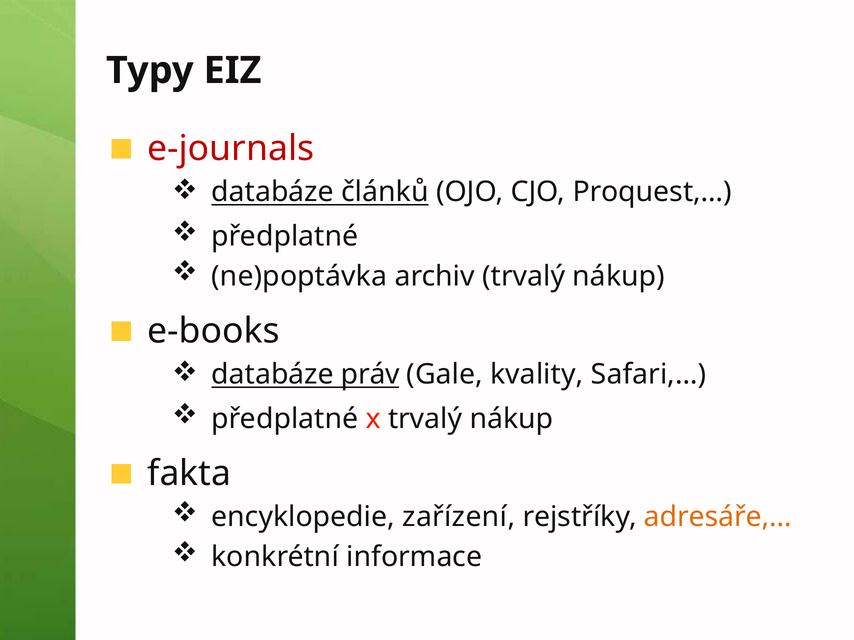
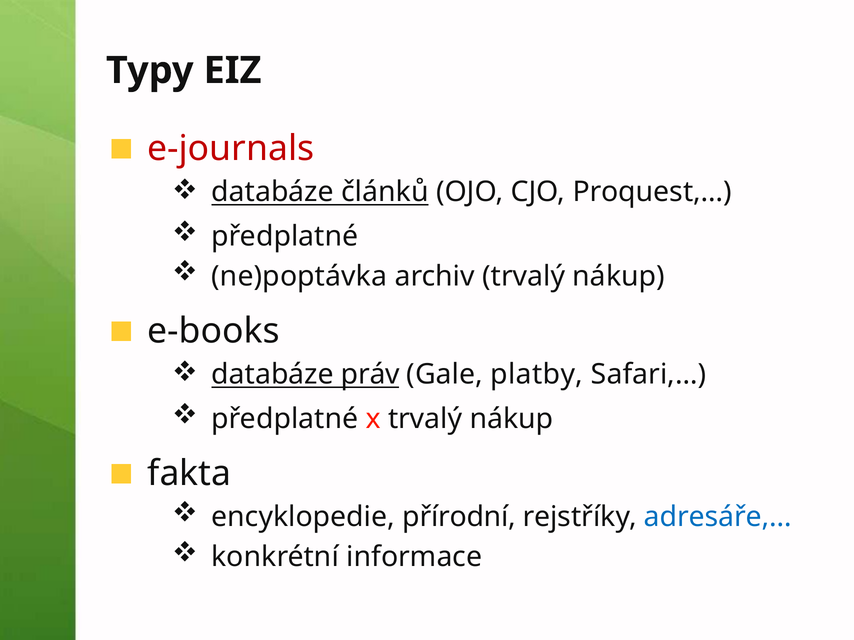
kvality: kvality -> platby
zařízení: zařízení -> přírodní
adresáře,… colour: orange -> blue
